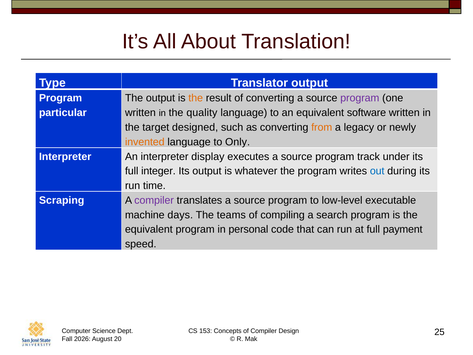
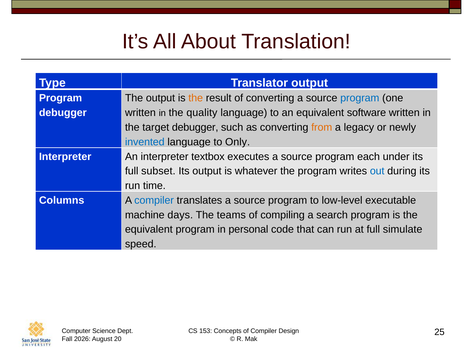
program at (360, 98) colour: purple -> blue
particular at (63, 113): particular -> debugger
target designed: designed -> debugger
invented colour: orange -> blue
display: display -> textbox
track: track -> each
integer: integer -> subset
Scraping: Scraping -> Columns
compiler at (154, 200) colour: purple -> blue
payment: payment -> simulate
